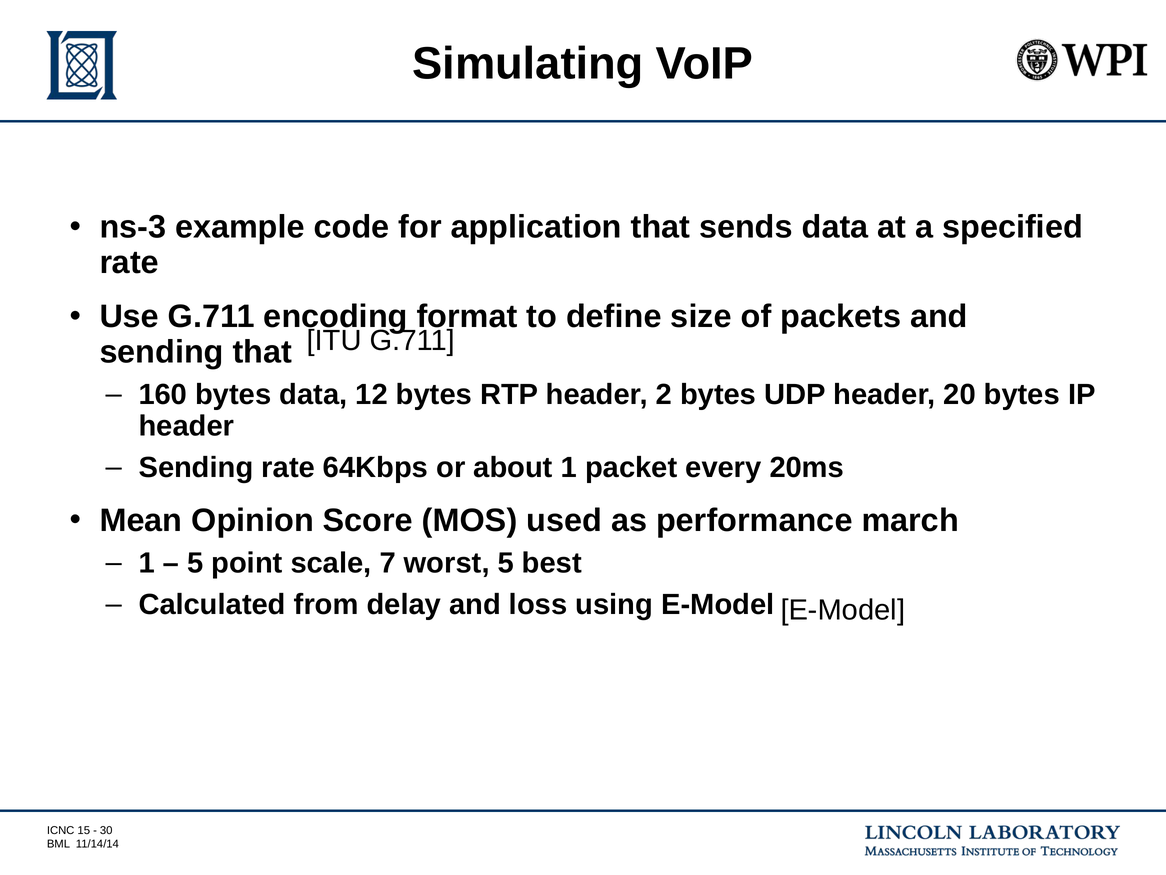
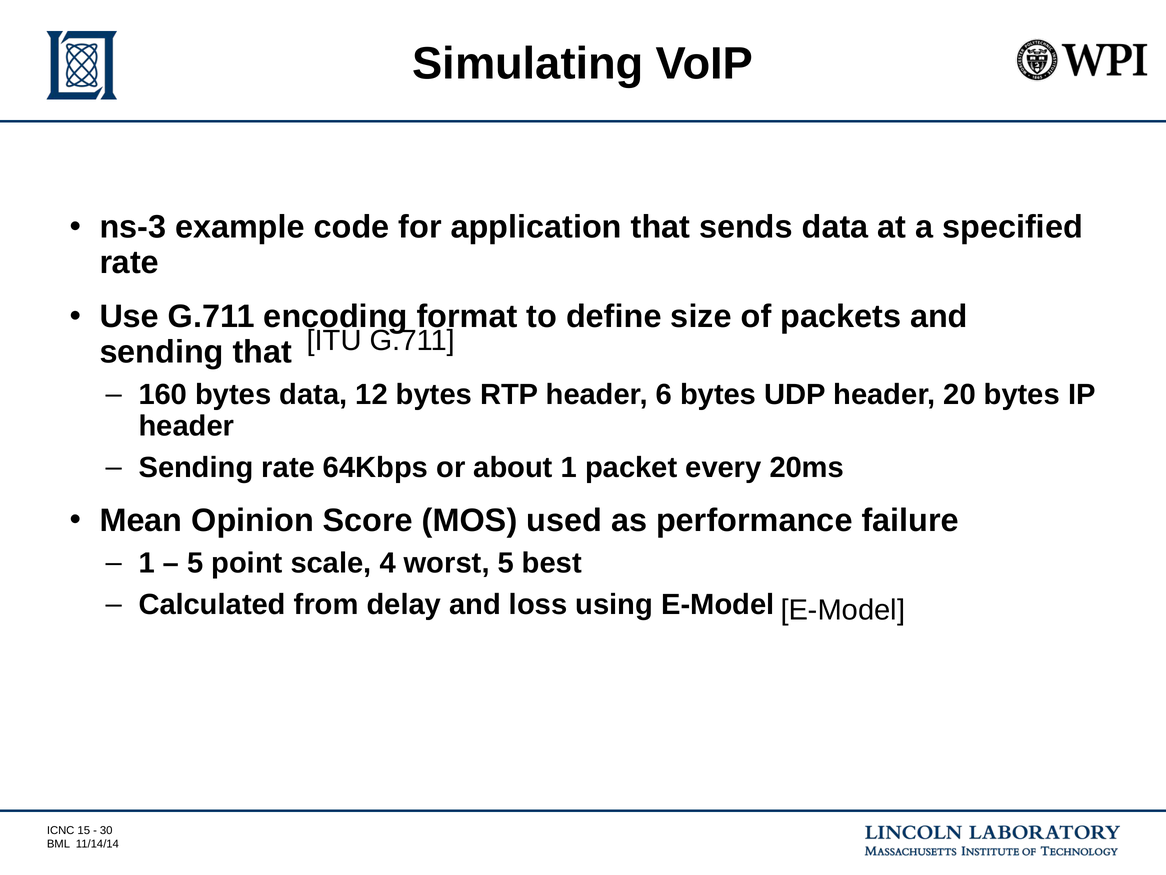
2: 2 -> 6
march: march -> failure
7: 7 -> 4
